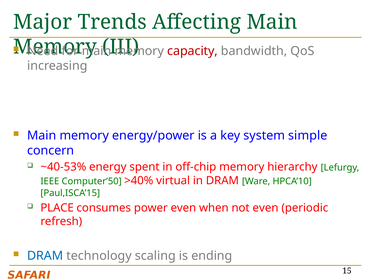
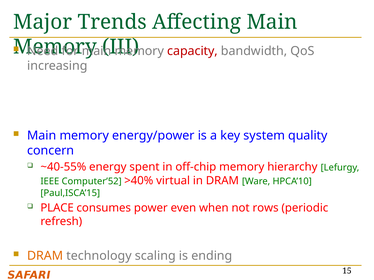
simple: simple -> quality
~40-53%: ~40-53% -> ~40-55%
Computer’50: Computer’50 -> Computer’52
not even: even -> rows
DRAM at (45, 256) colour: blue -> orange
